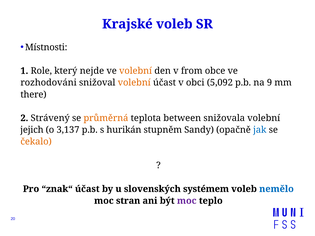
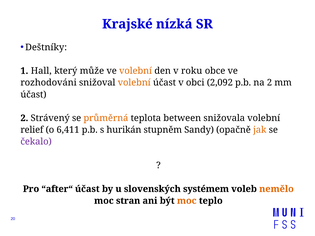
Krajské voleb: voleb -> nízká
Místnosti: Místnosti -> Deštníky
Role: Role -> Hall
nejde: nejde -> může
from: from -> roku
5,092: 5,092 -> 2,092
na 9: 9 -> 2
there at (33, 95): there -> účast
jejich: jejich -> relief
3,137: 3,137 -> 6,411
jak colour: blue -> orange
čekalo colour: orange -> purple
znak“: znak“ -> after“
nemělo colour: blue -> orange
moc at (187, 201) colour: purple -> orange
